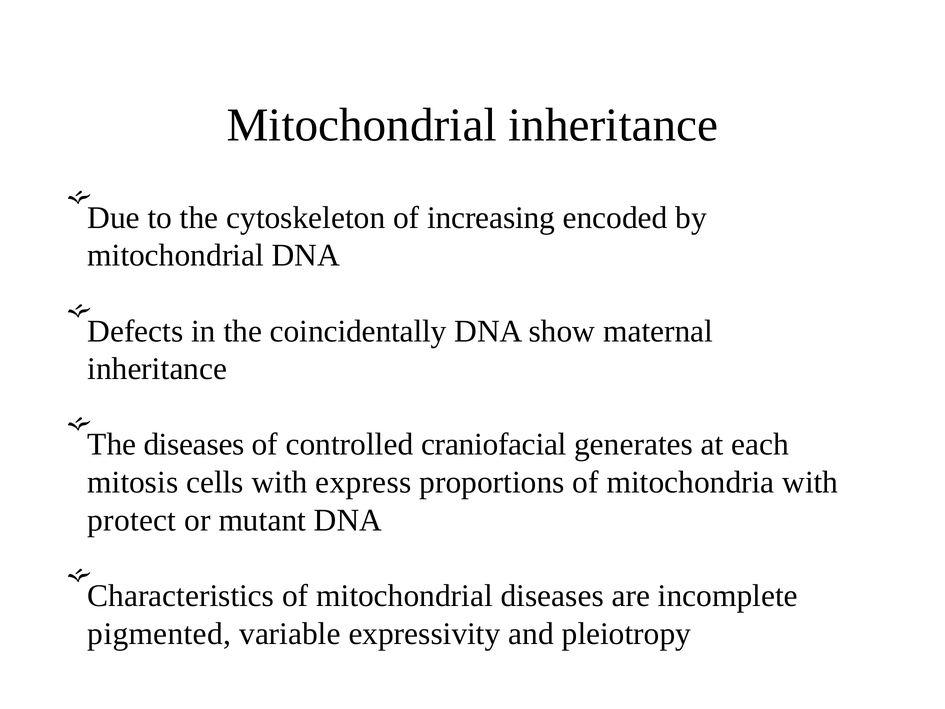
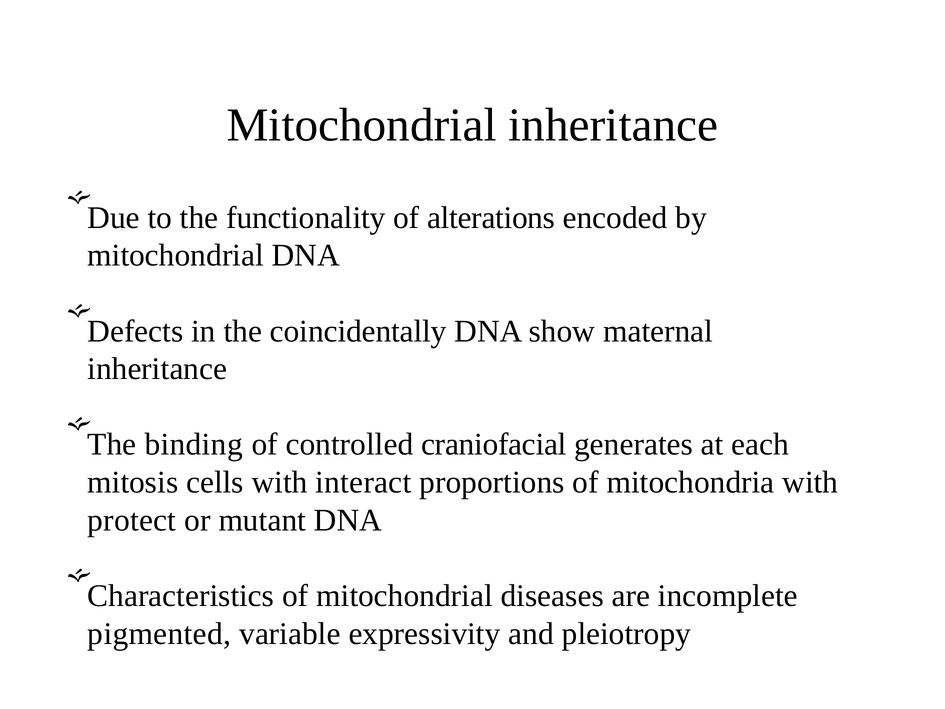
cytoskeleton: cytoskeleton -> functionality
increasing: increasing -> alterations
The diseases: diseases -> binding
express: express -> interact
